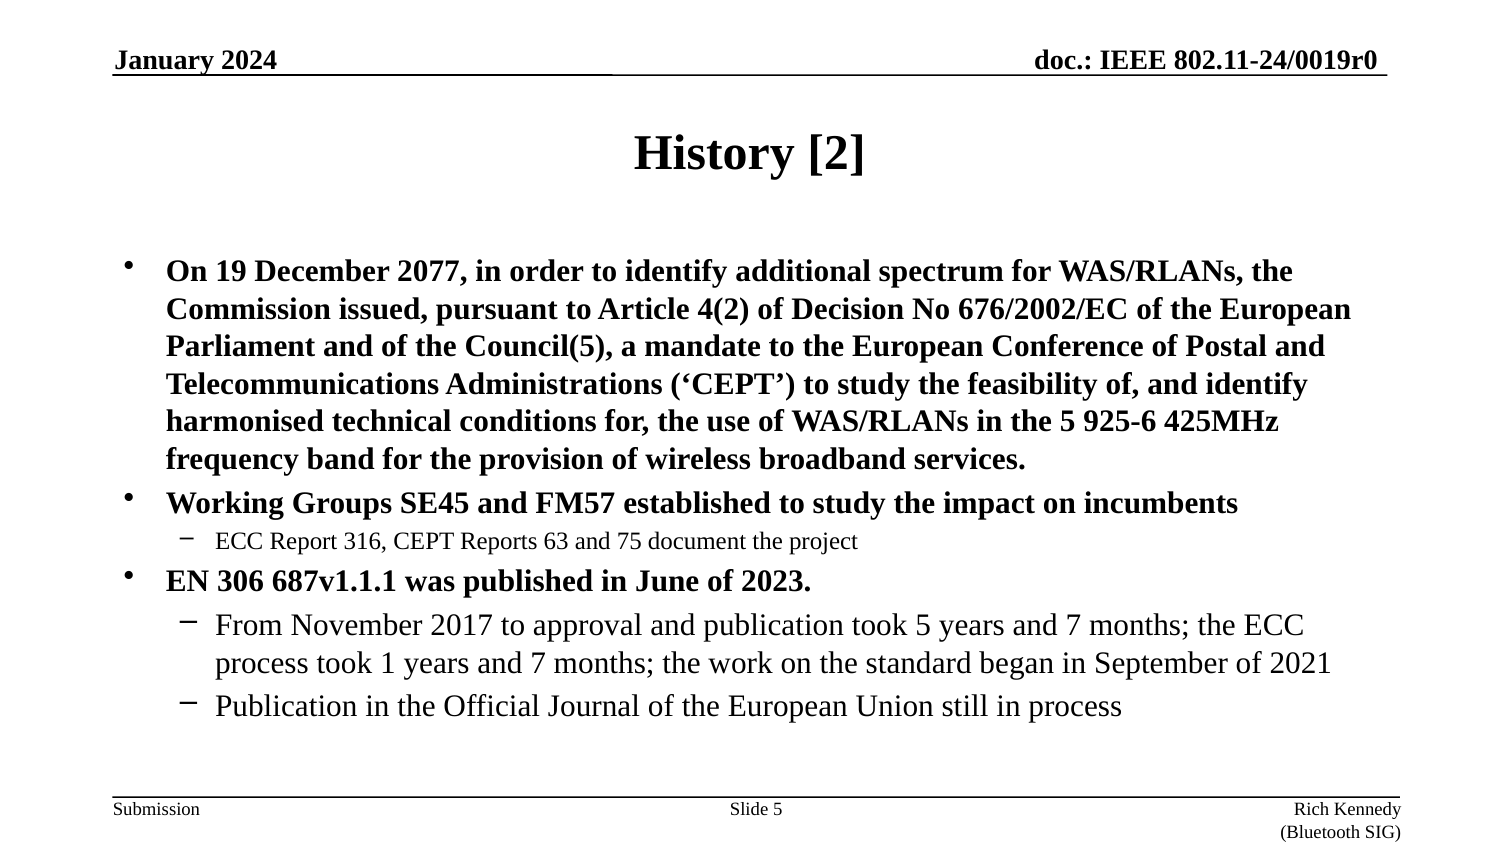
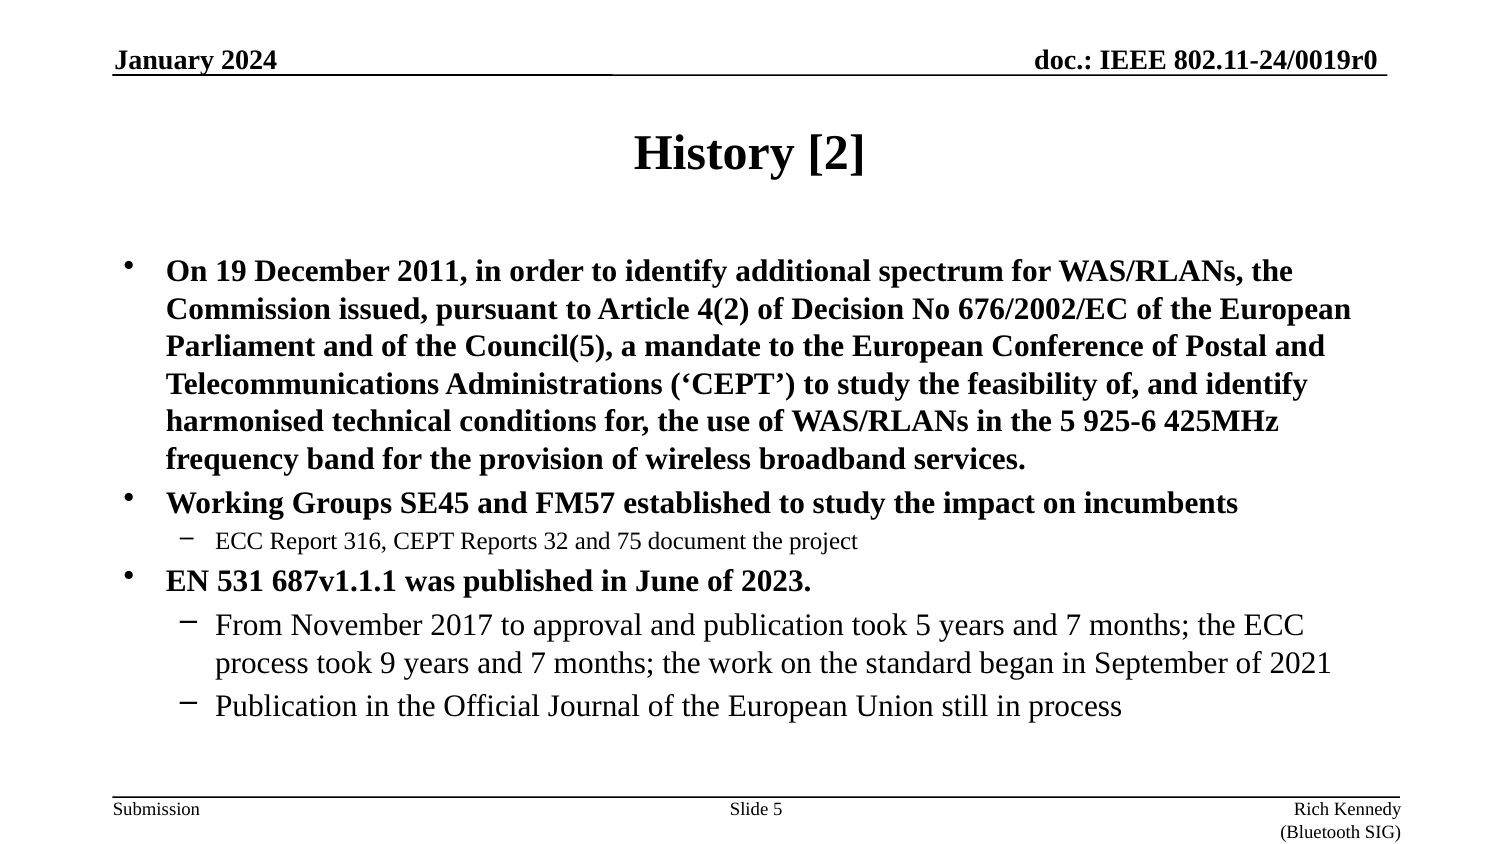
2077: 2077 -> 2011
63: 63 -> 32
306: 306 -> 531
1: 1 -> 9
